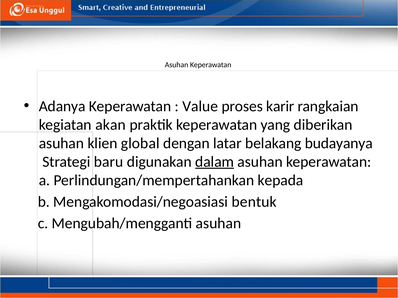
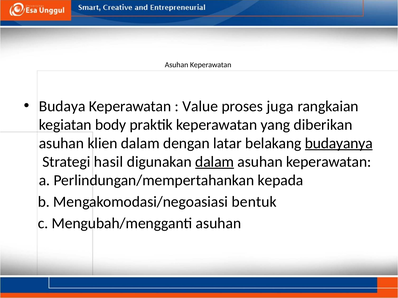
Adanya: Adanya -> Budaya
karir: karir -> juga
akan: akan -> body
klien global: global -> dalam
budayanya underline: none -> present
baru: baru -> hasil
